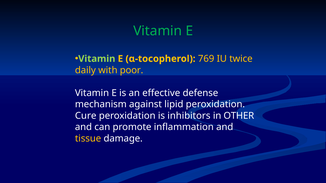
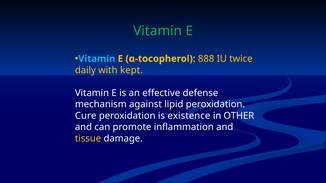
Vitamin at (97, 59) colour: light green -> light blue
769: 769 -> 888
poor: poor -> kept
inhibitors: inhibitors -> existence
